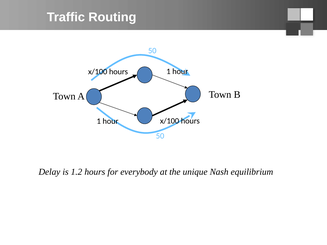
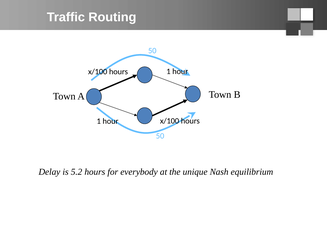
1.2: 1.2 -> 5.2
